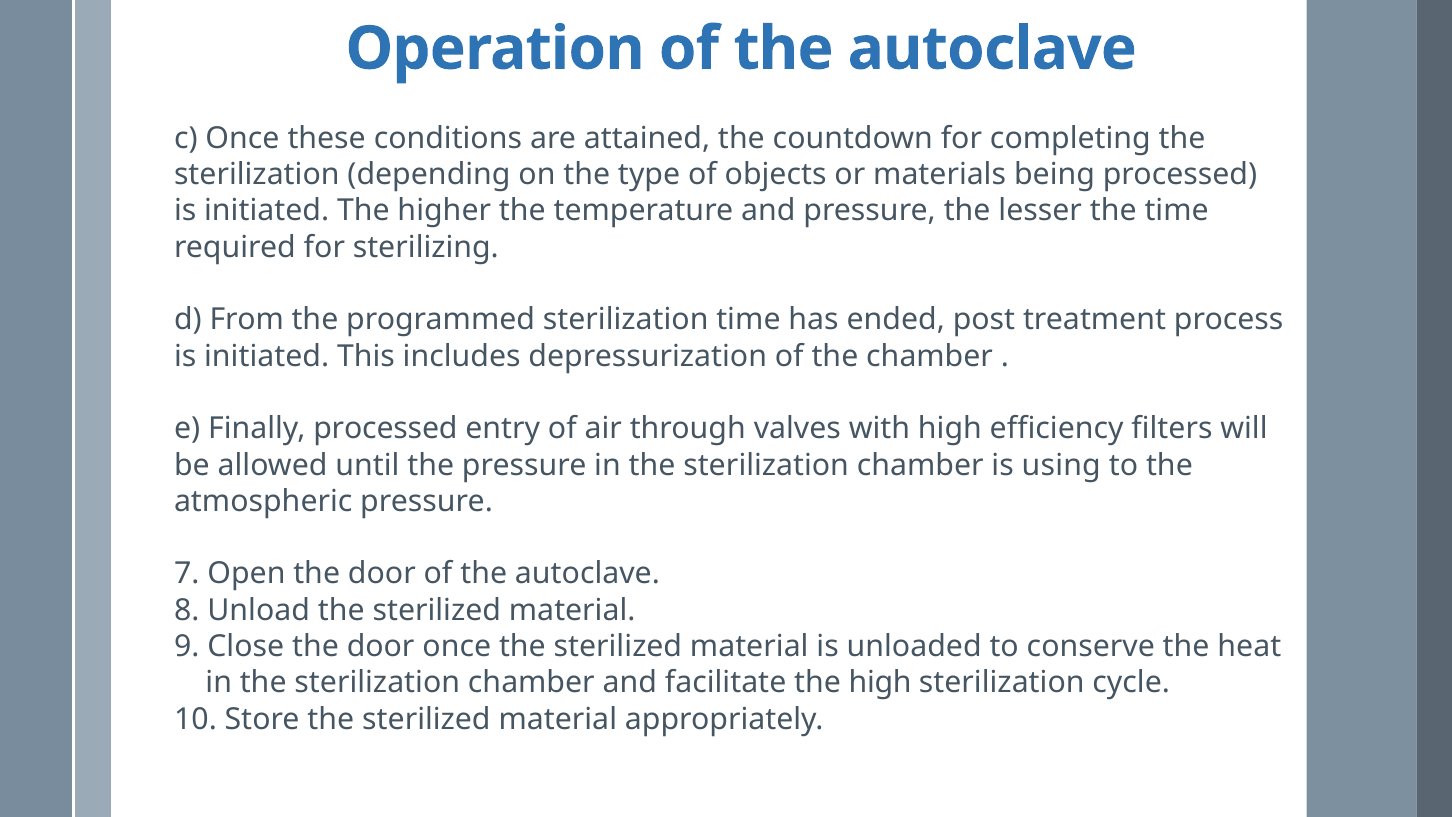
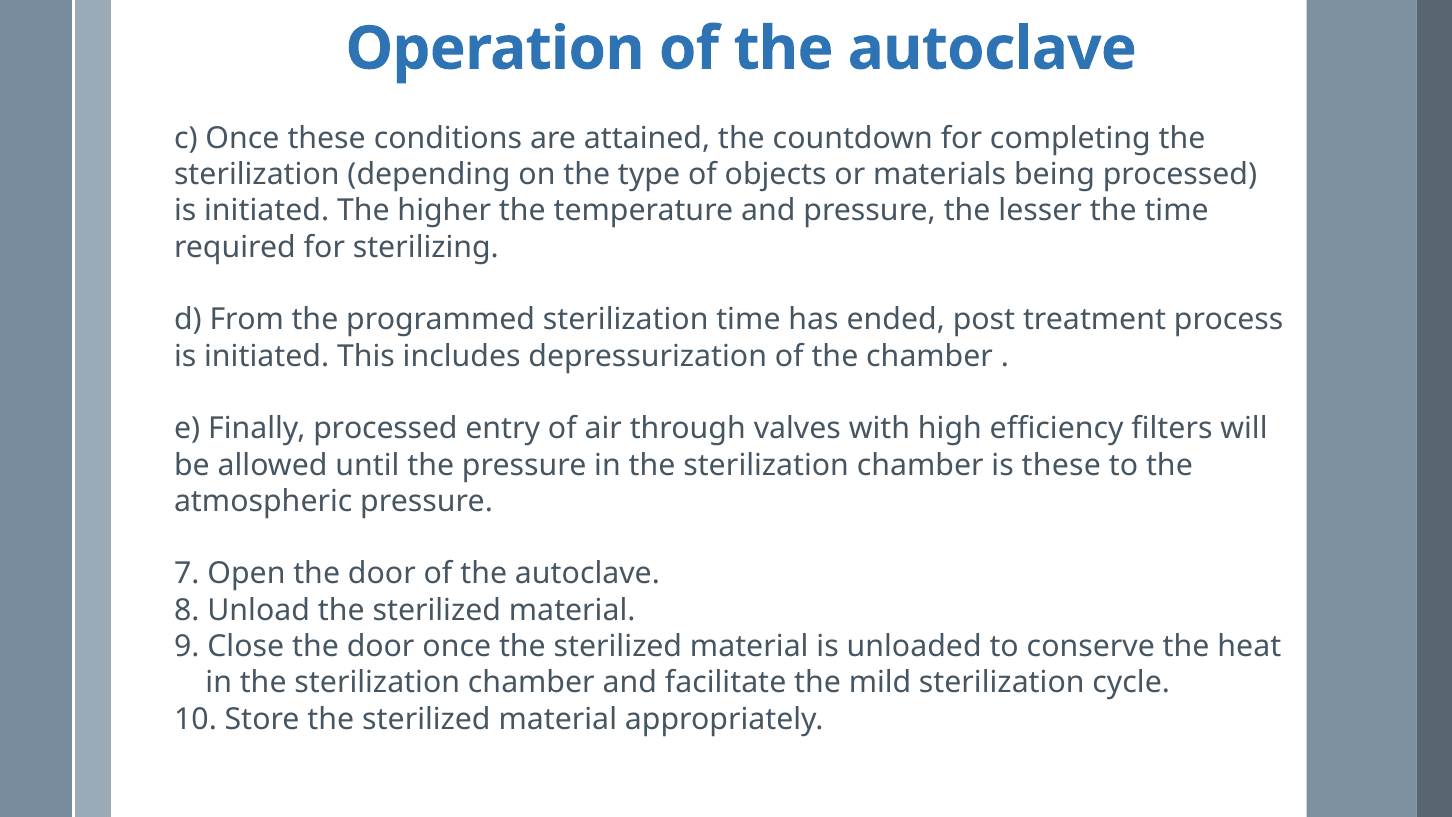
is using: using -> these
the high: high -> mild
